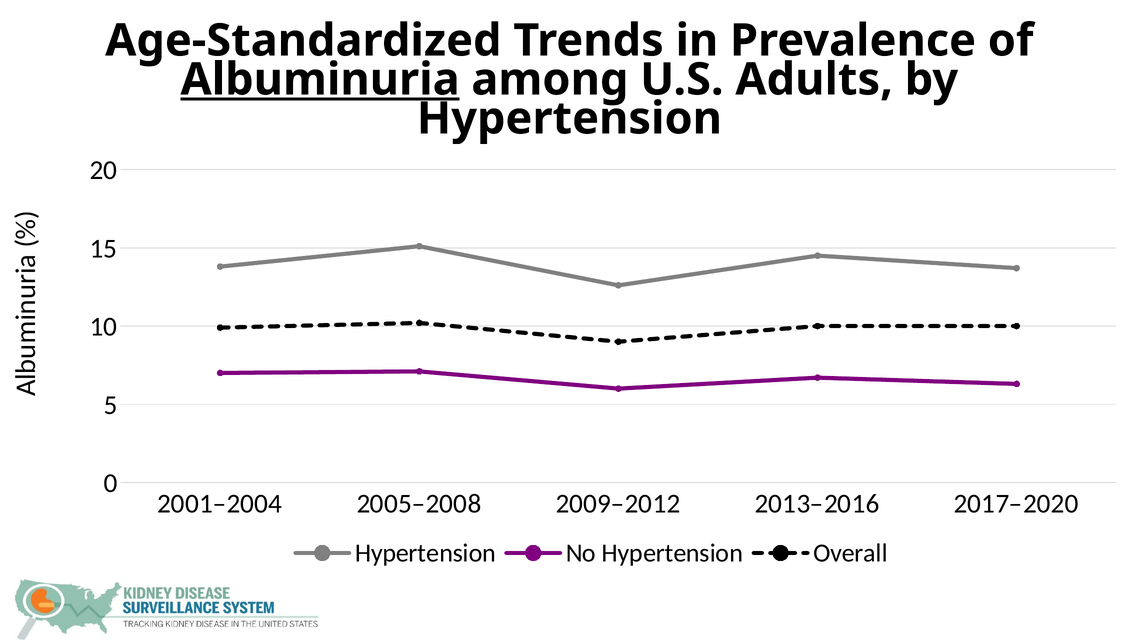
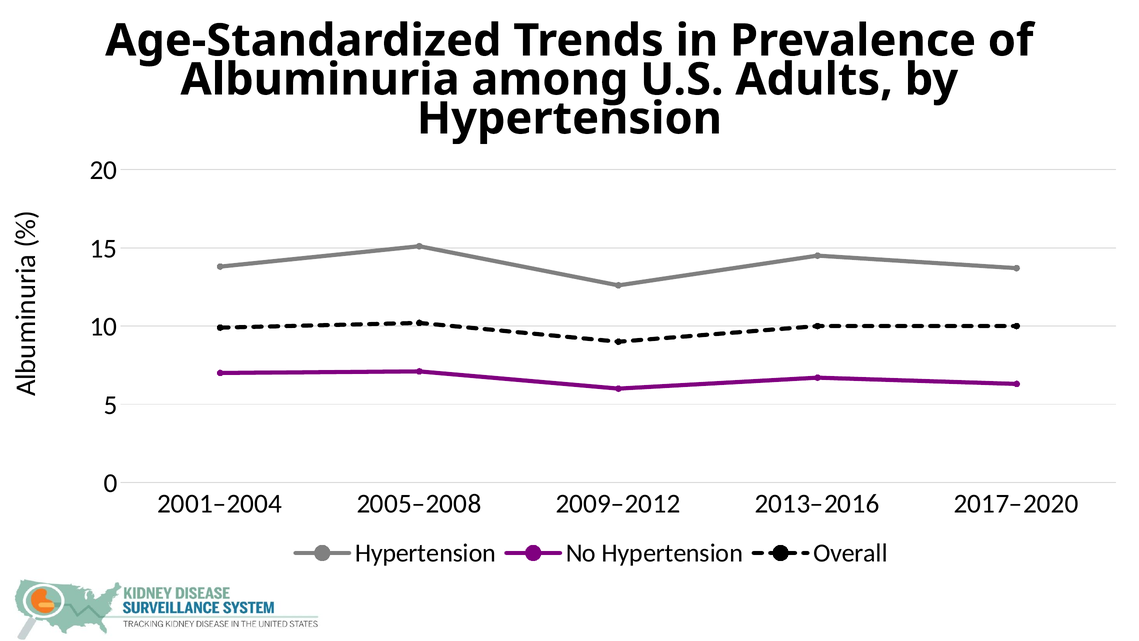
Albuminuria underline: present -> none
